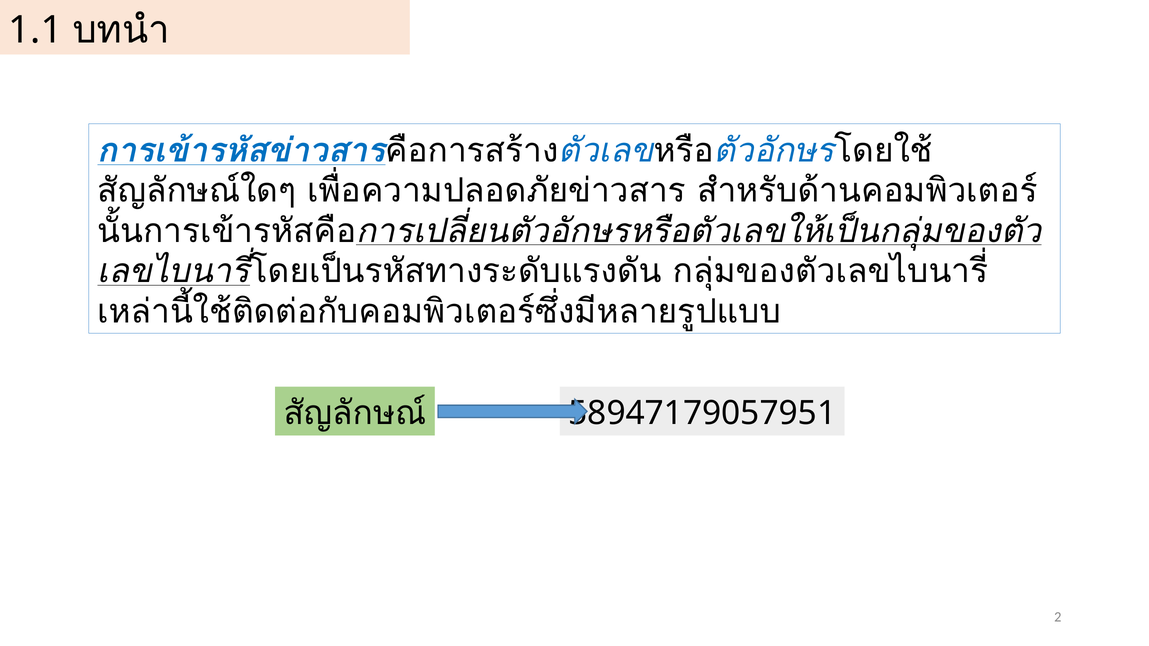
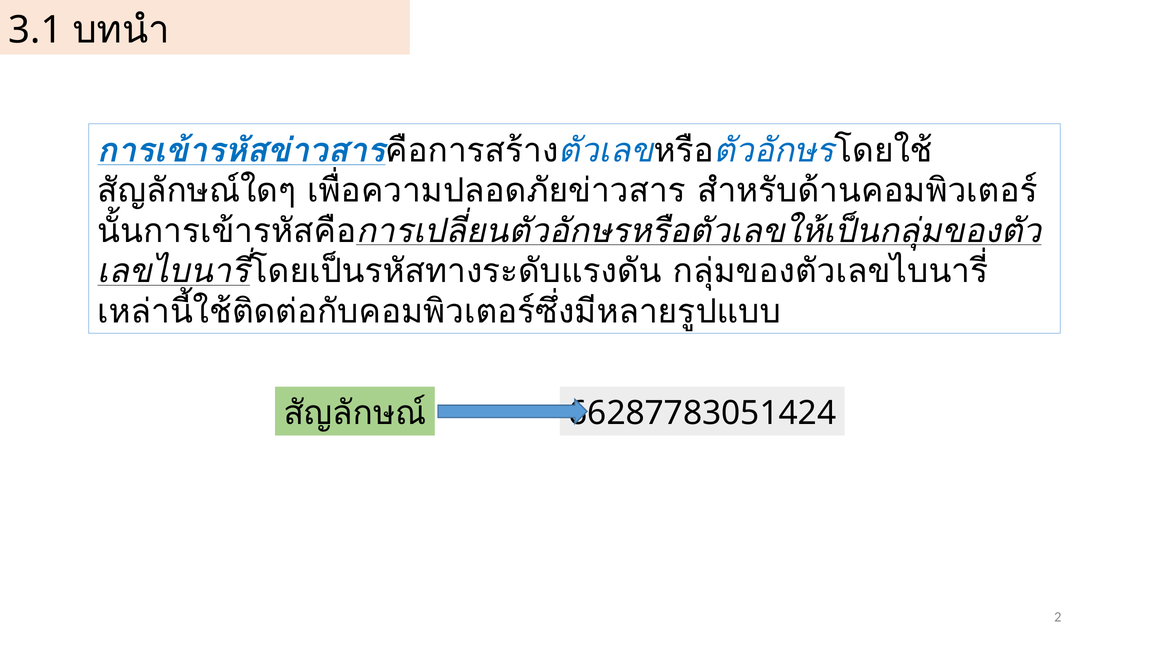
1.1: 1.1 -> 3.1
58947179057951: 58947179057951 -> 66287783051424
